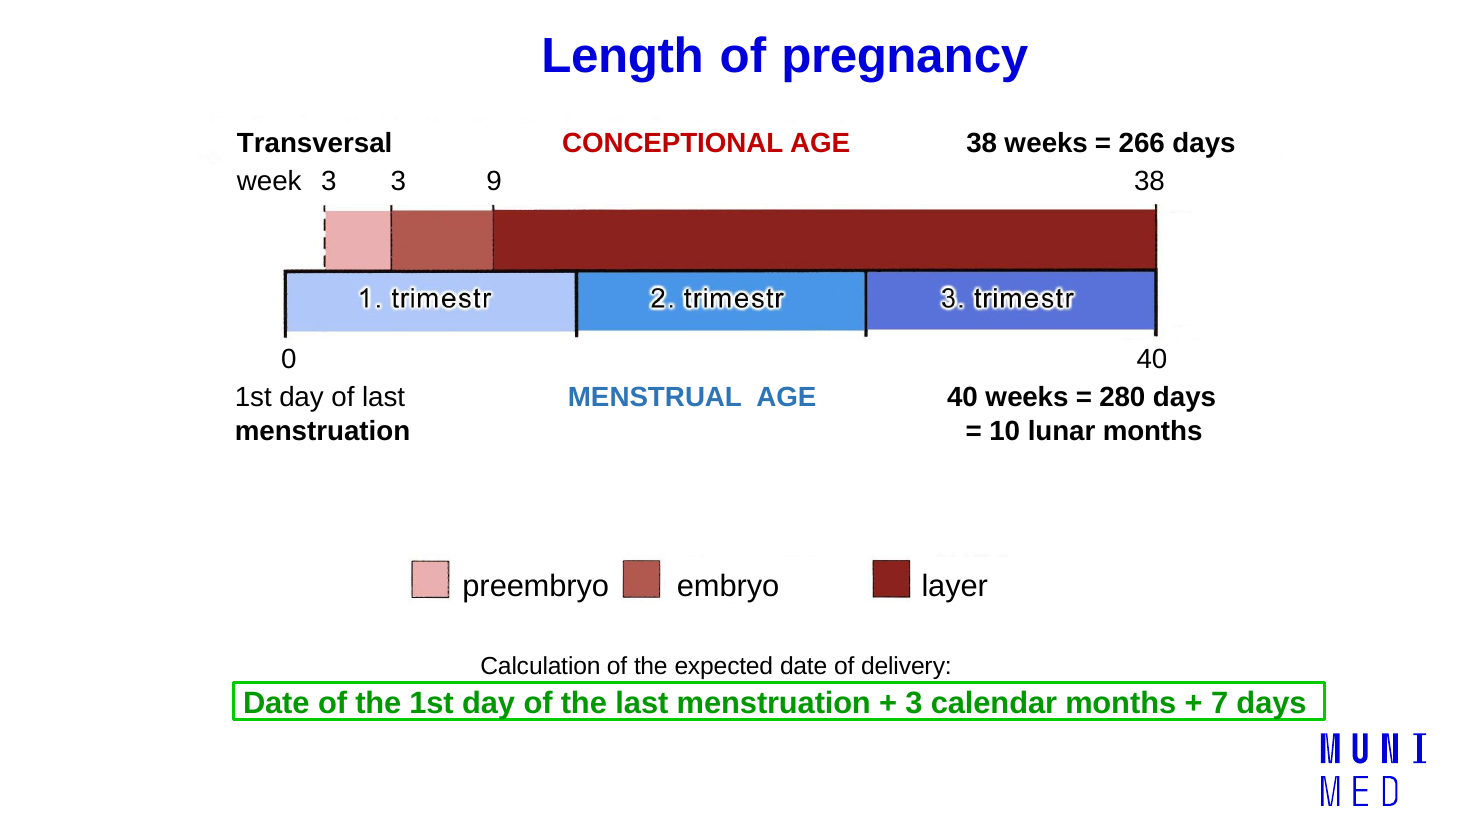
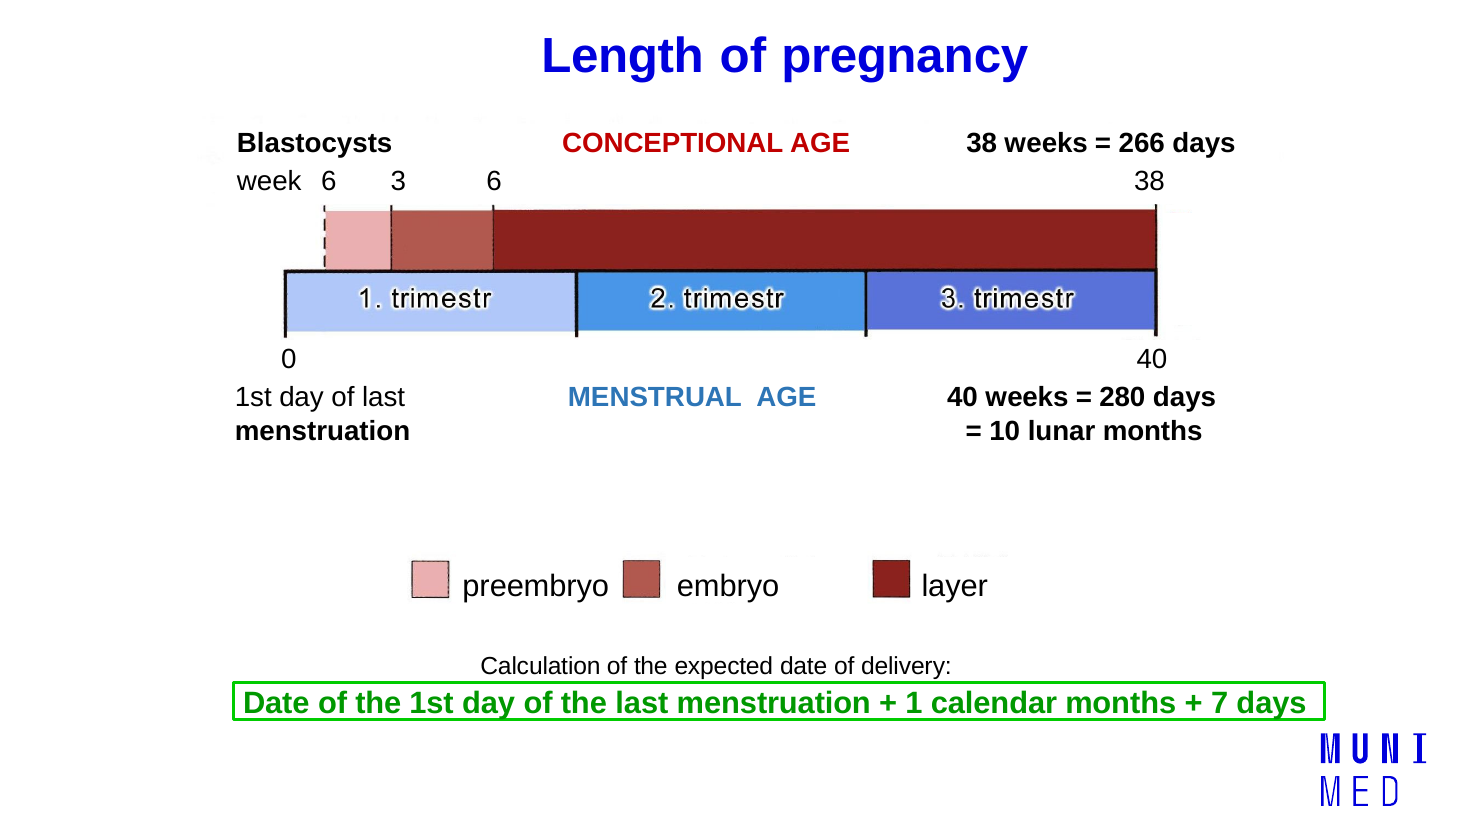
Transversal: Transversal -> Blastocysts
week 3: 3 -> 6
3 9: 9 -> 6
3 at (914, 704): 3 -> 1
